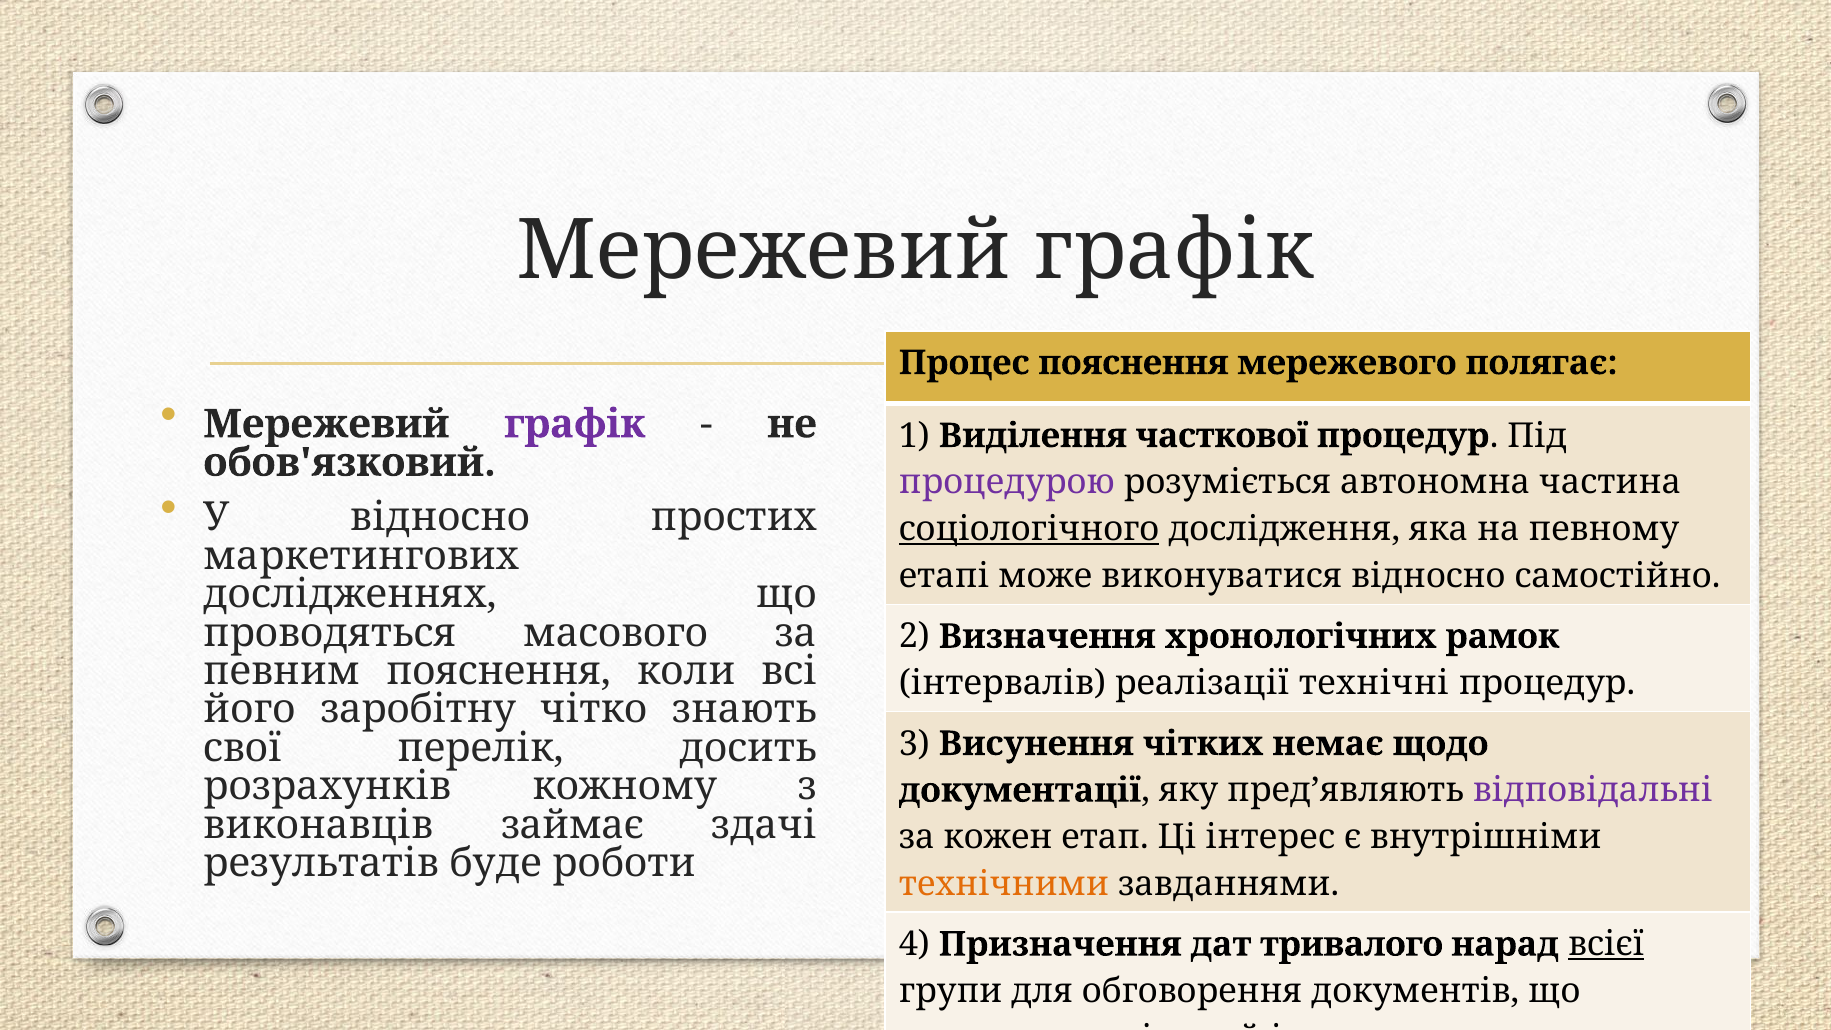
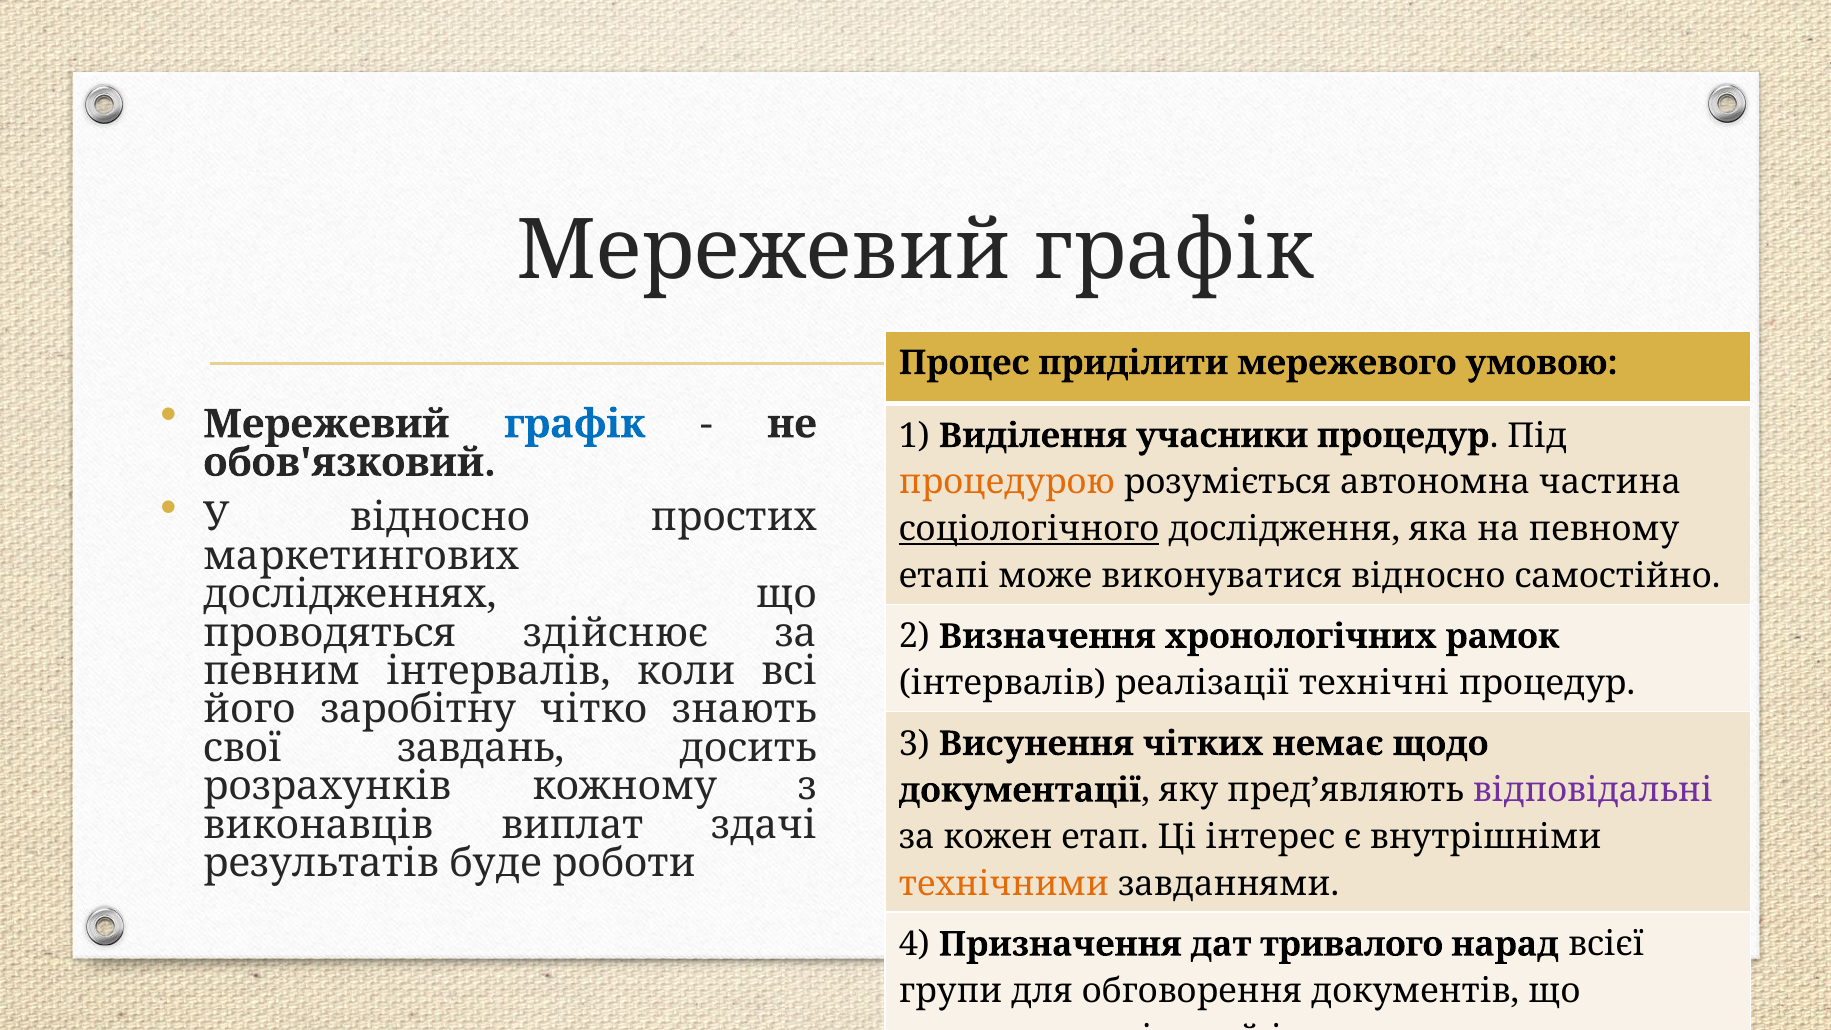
Процес пояснення: пояснення -> приділити
полягає: полягає -> умовою
графік at (575, 424) colour: purple -> blue
часткової: часткової -> учасники
процедурою colour: purple -> orange
масового: масового -> здійснює
певним пояснення: пояснення -> інтервалів
перелік: перелік -> завдань
займає: займає -> виплат
всієї underline: present -> none
